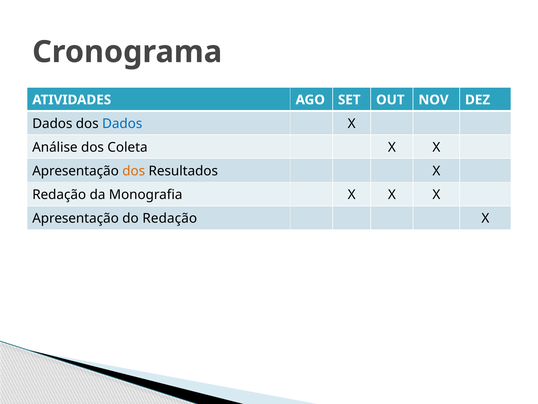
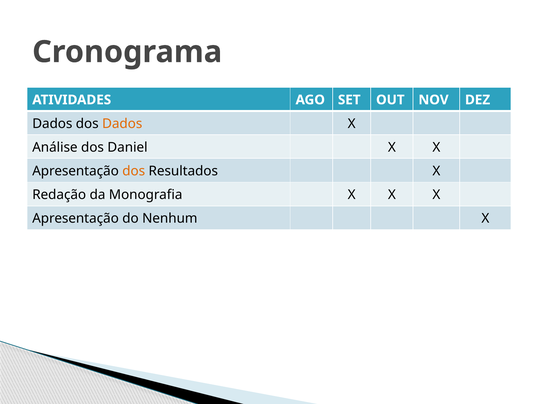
Dados at (122, 123) colour: blue -> orange
Coleta: Coleta -> Daniel
do Redação: Redação -> Nenhum
